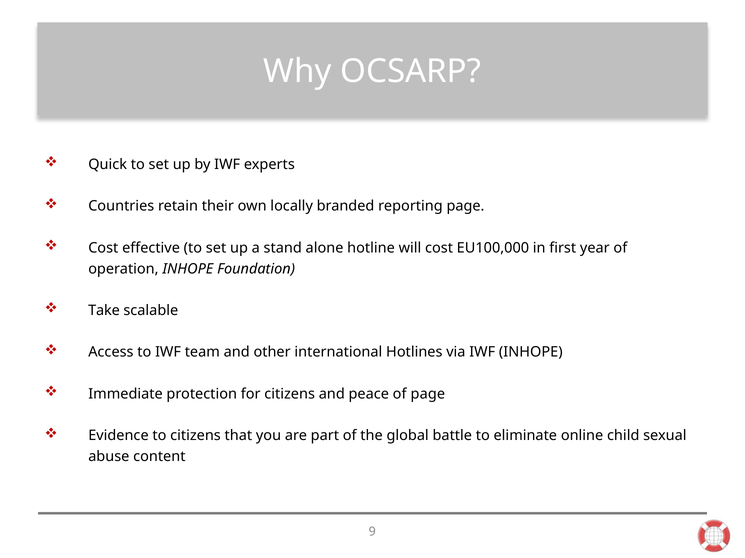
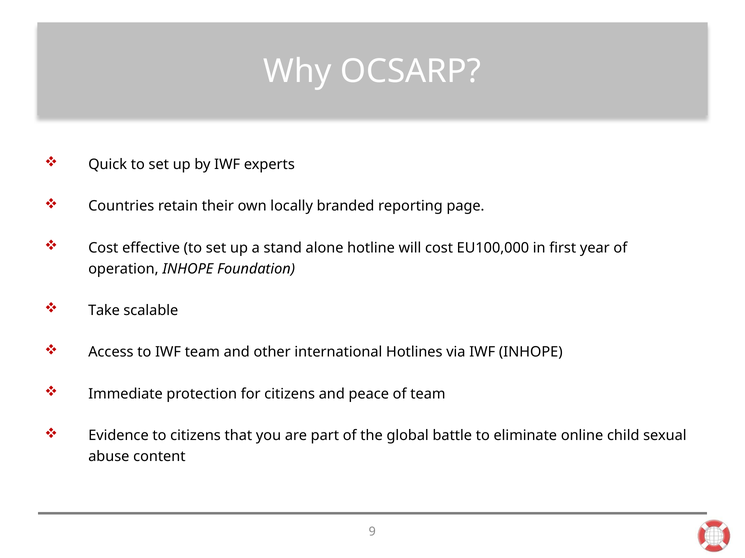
of page: page -> team
